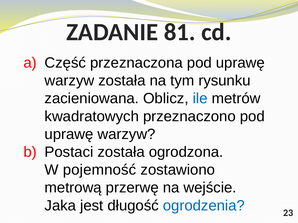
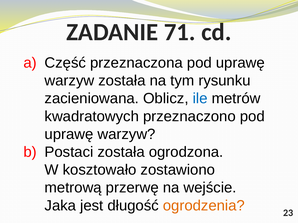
81: 81 -> 71
pojemność: pojemność -> kosztowało
ogrodzenia colour: blue -> orange
